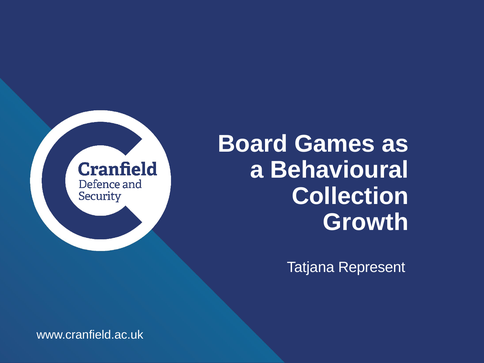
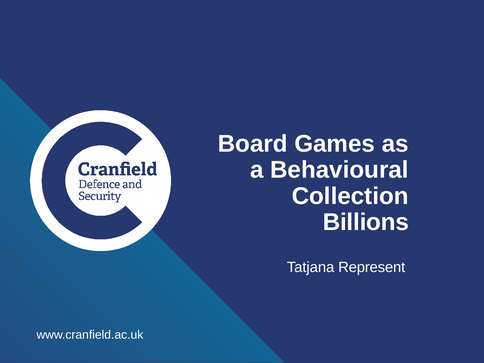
Growth: Growth -> Billions
